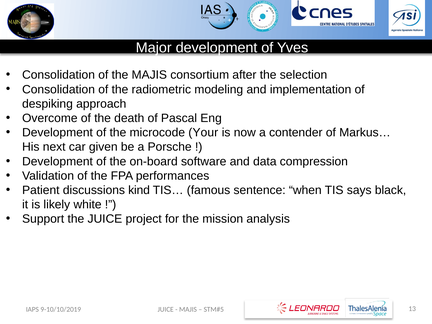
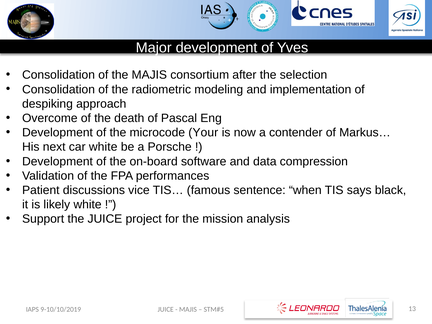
car given: given -> white
kind: kind -> vice
